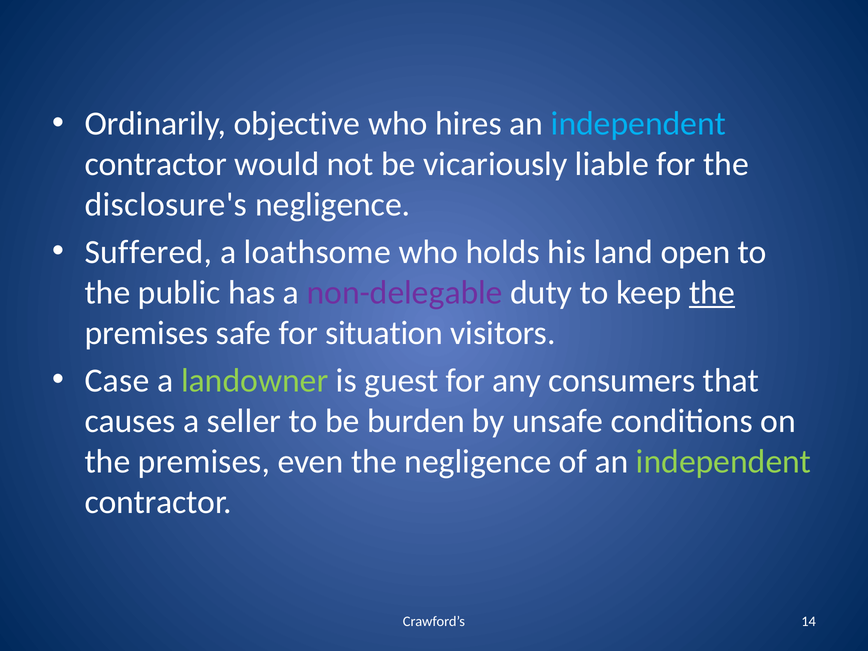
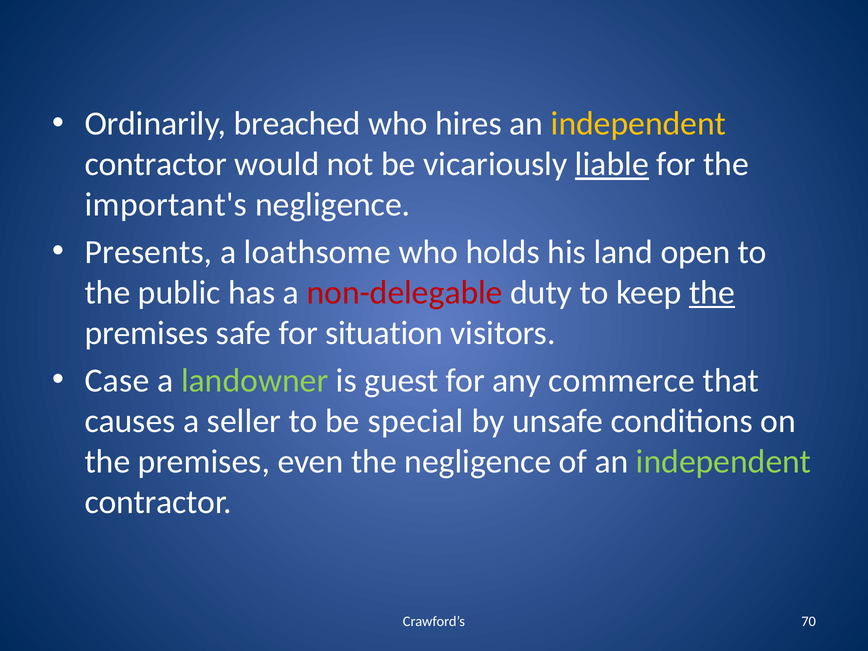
objective: objective -> breached
independent at (638, 124) colour: light blue -> yellow
liable underline: none -> present
disclosure's: disclosure's -> important's
Suffered: Suffered -> Presents
non-delegable colour: purple -> red
consumers: consumers -> commerce
burden: burden -> special
14: 14 -> 70
